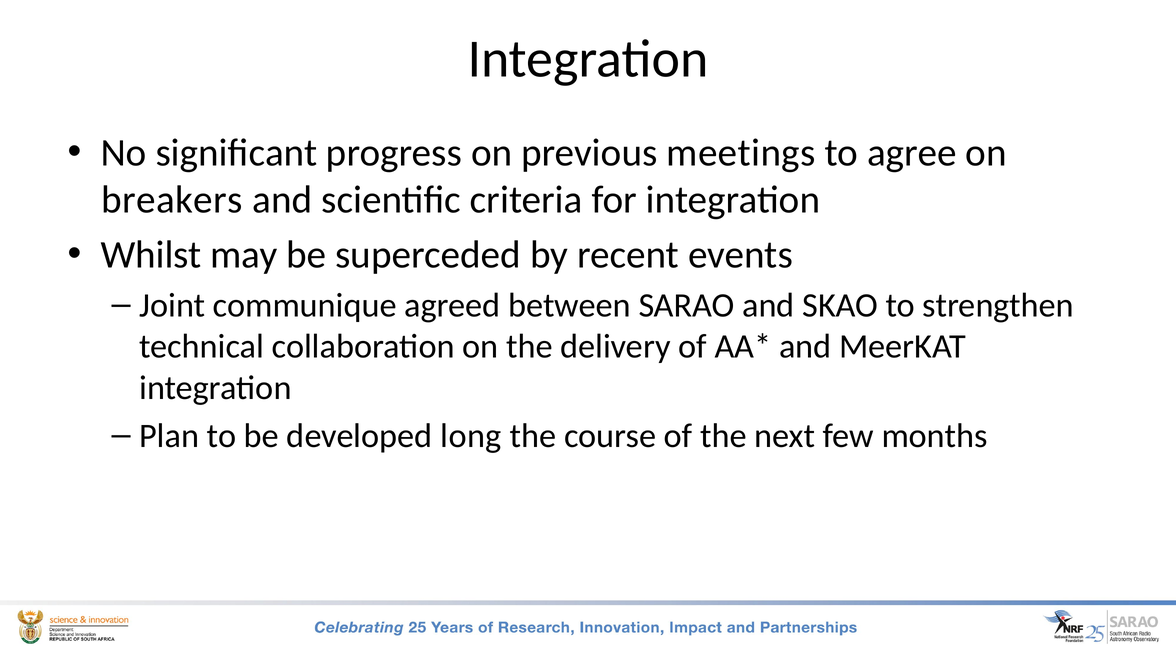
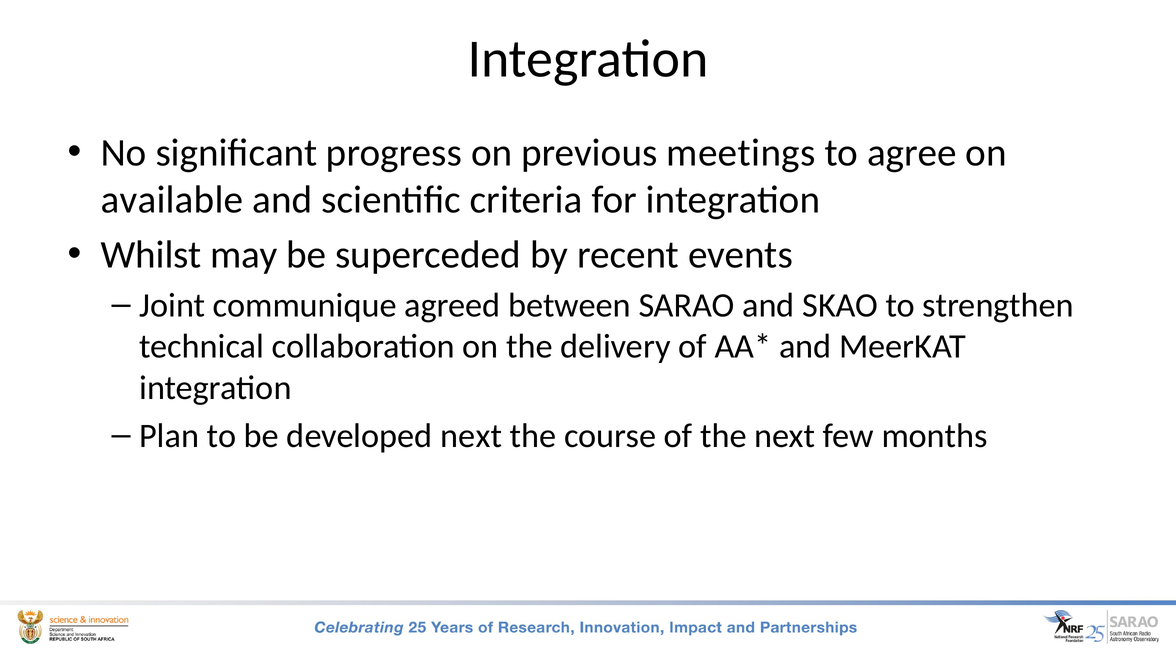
breakers: breakers -> available
developed long: long -> next
